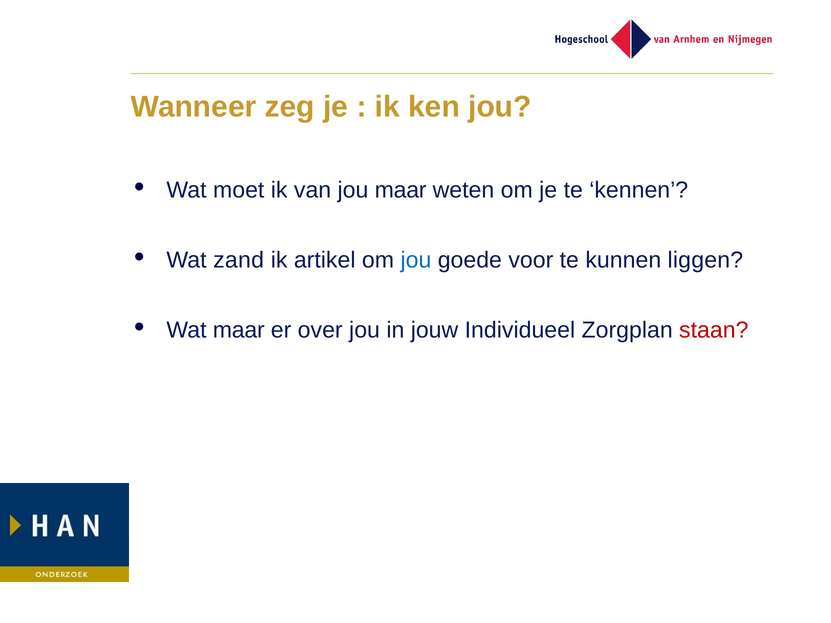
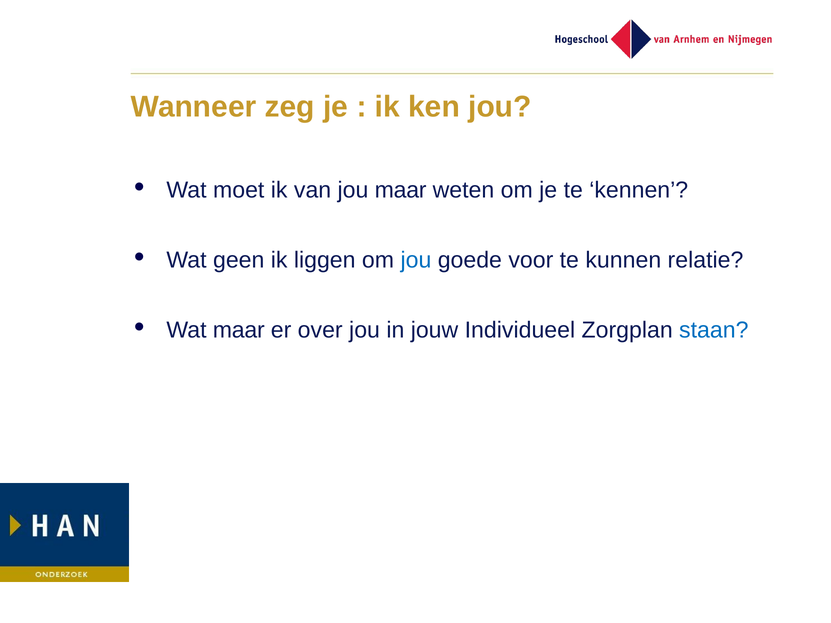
zand: zand -> geen
artikel: artikel -> liggen
liggen: liggen -> relatie
staan colour: red -> blue
